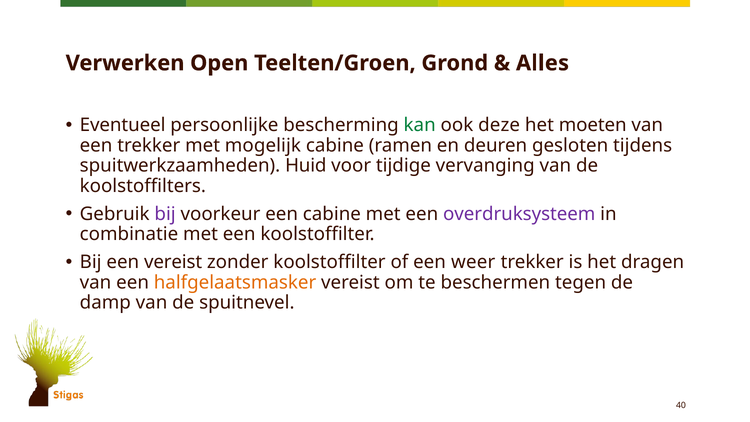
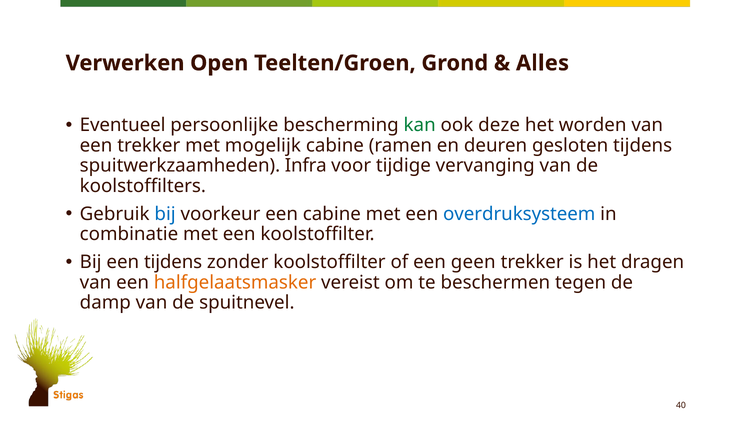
moeten: moeten -> worden
Huid: Huid -> Infra
bij at (165, 214) colour: purple -> blue
overdruksysteem colour: purple -> blue
een vereist: vereist -> tijdens
weer: weer -> geen
